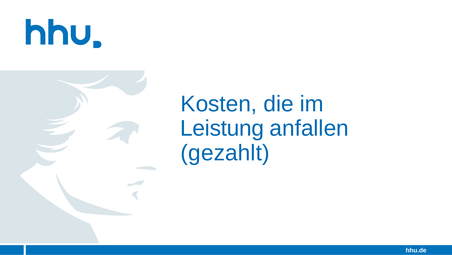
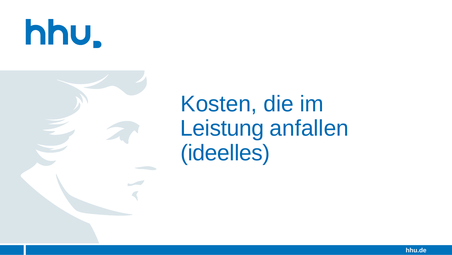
gezahlt: gezahlt -> ideelles
